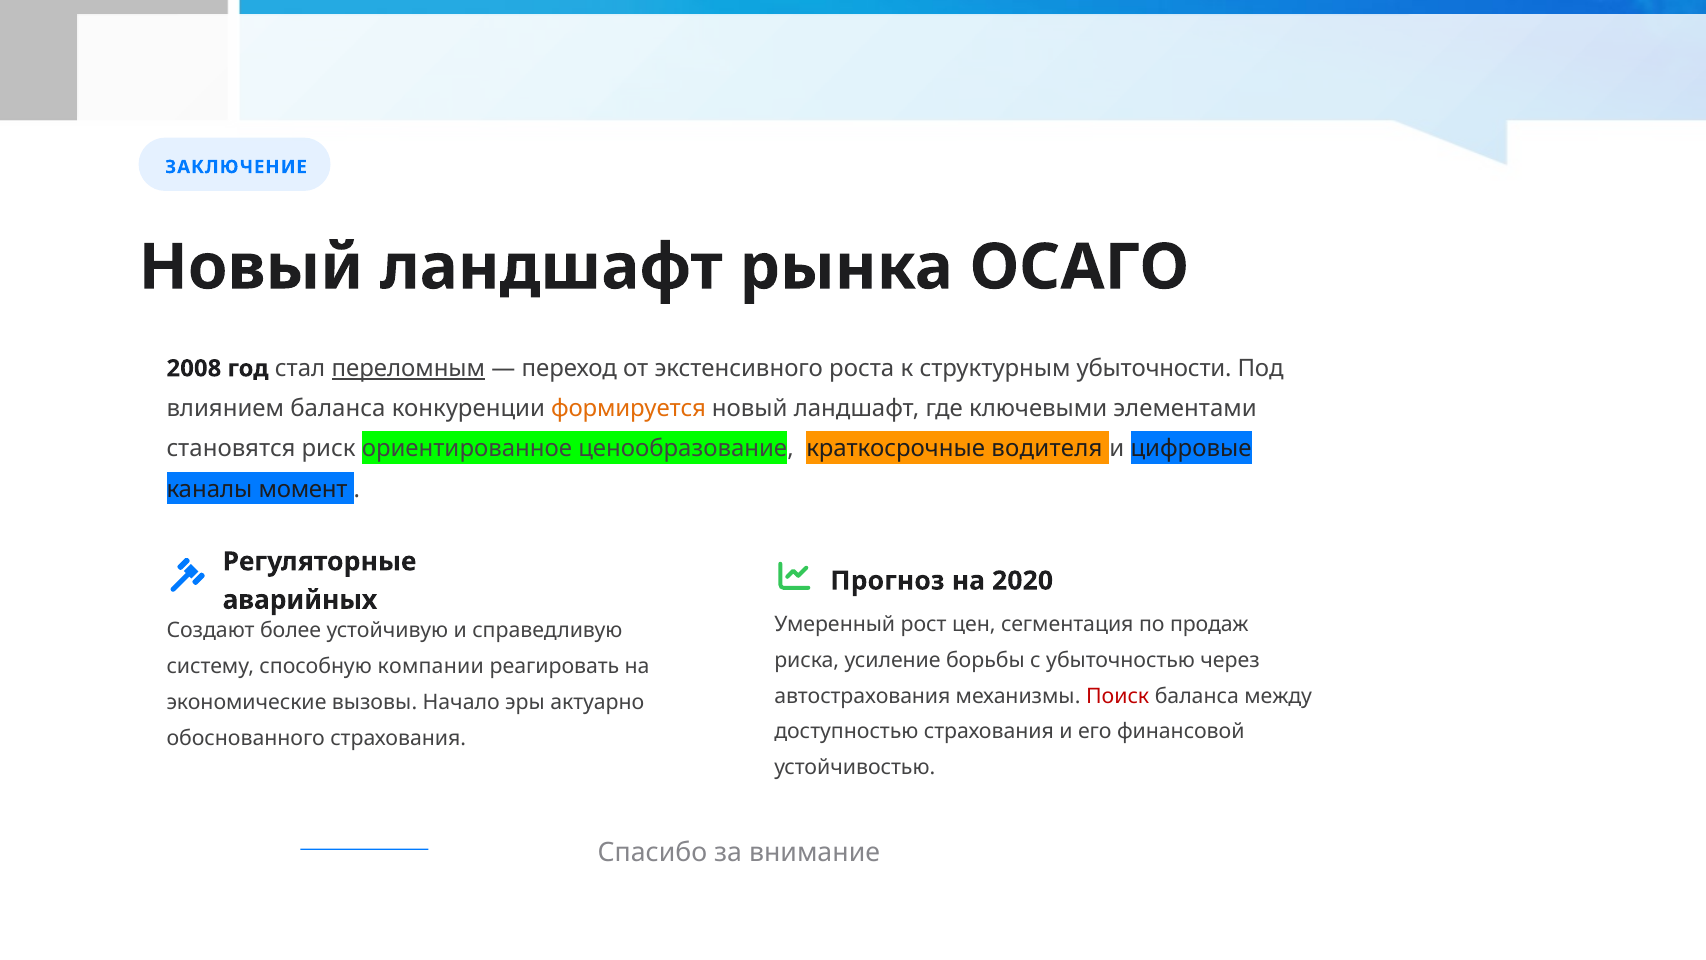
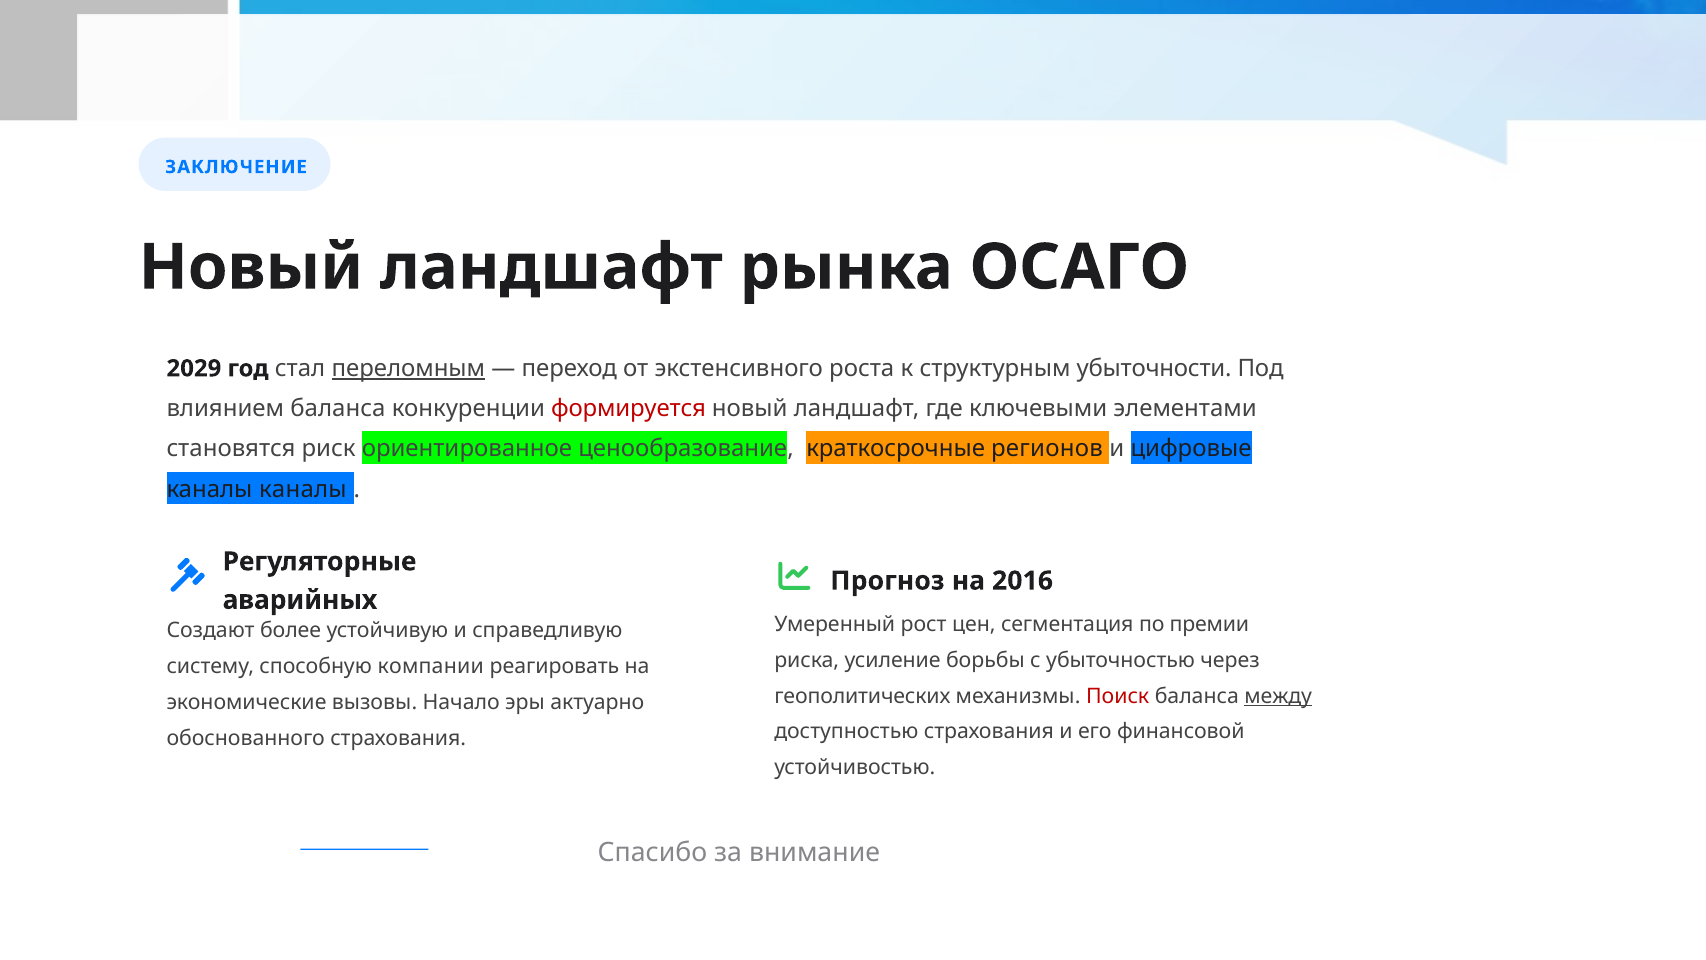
2008: 2008 -> 2029
формируется colour: orange -> red
водителя: водителя -> регионов
каналы момент: момент -> каналы
2020: 2020 -> 2016
продаж: продаж -> премии
автострахования: автострахования -> геополитических
между underline: none -> present
